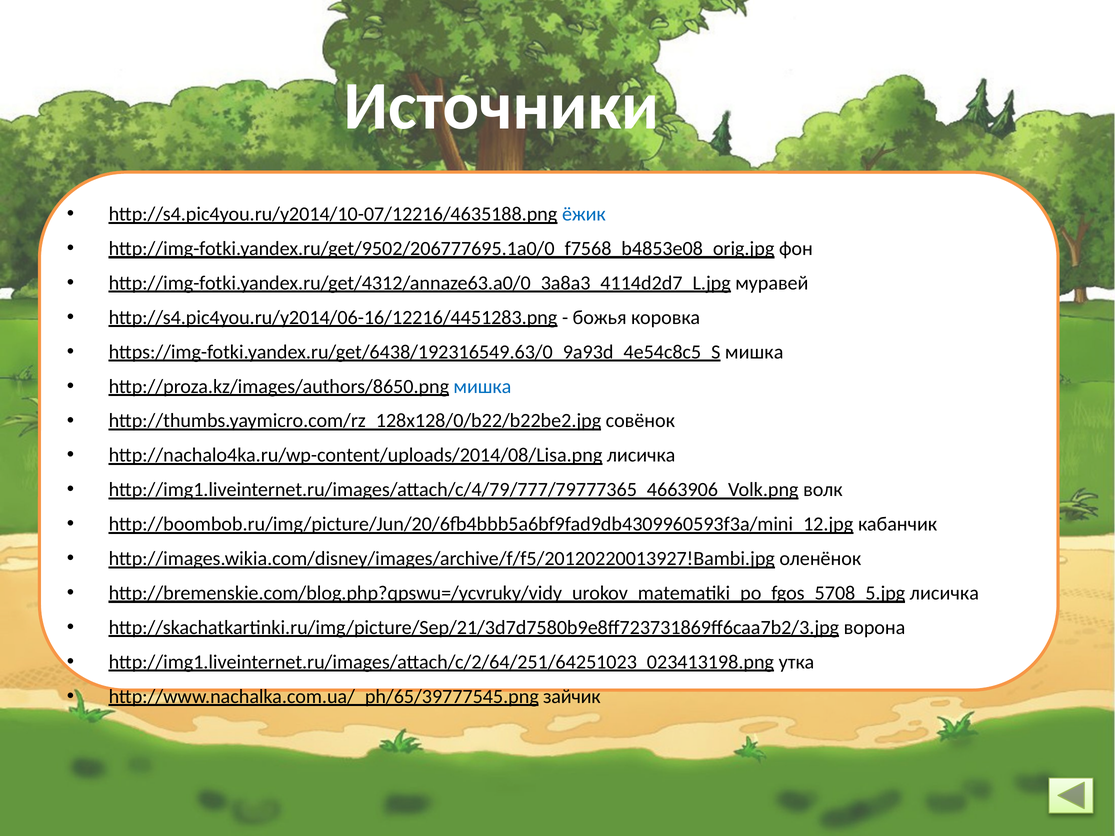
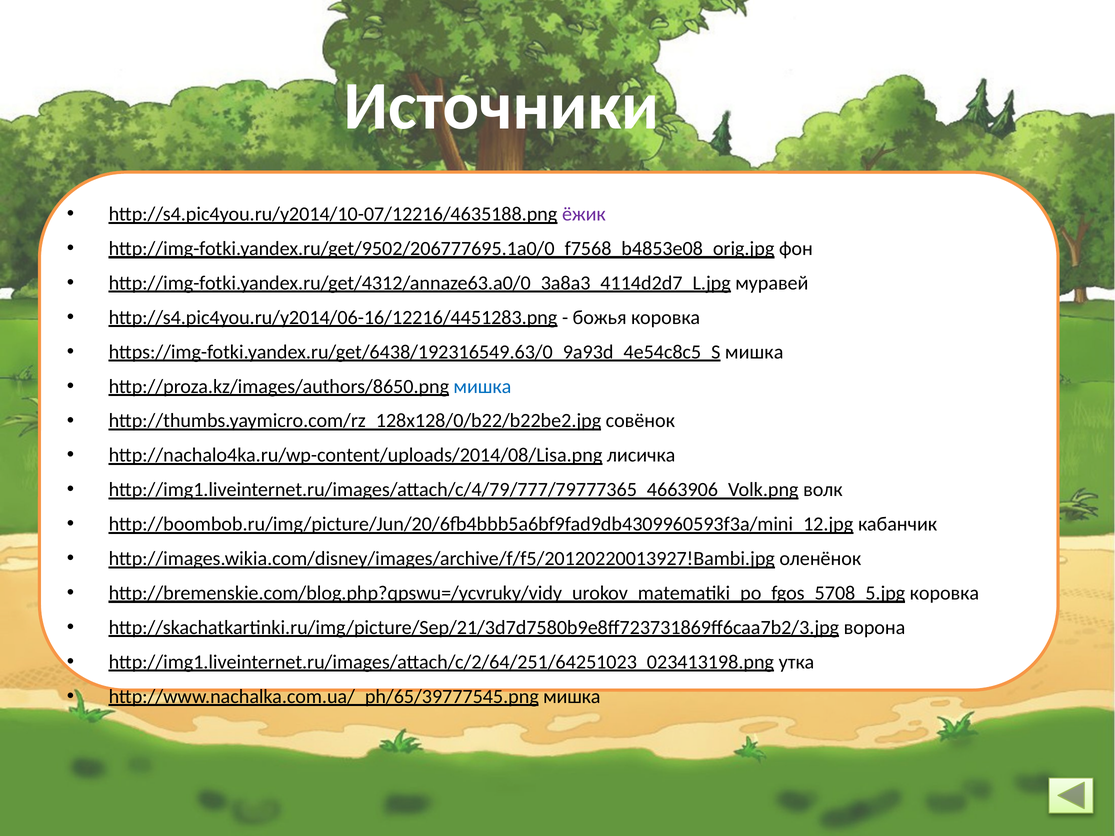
ёжик colour: blue -> purple
http://bremenskie.com/blog.php?qpswu=/ycvruky/vidy_urokov_matematiki_po_fgos_5708_5.jpg лисичка: лисичка -> коровка
http://www.nachalka.com.ua/_ph/65/39777545.png зайчик: зайчик -> мишка
